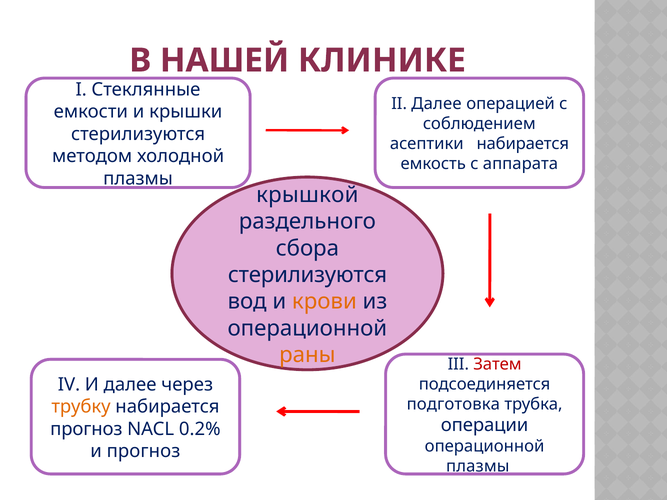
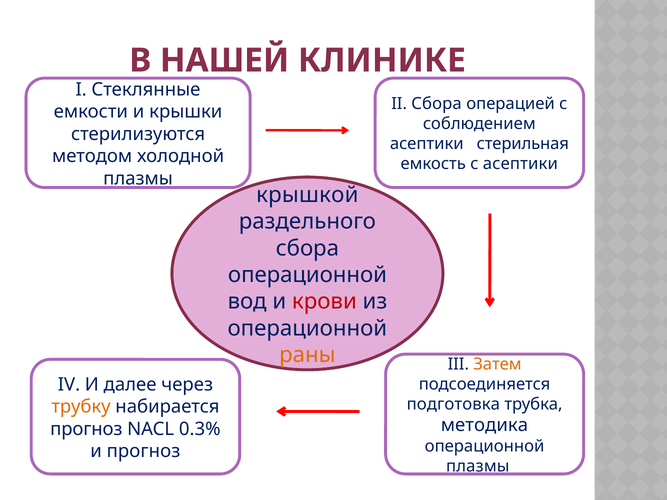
II Далее: Далее -> Сбора
асептики набирается: набирается -> стерильная
с аппарата: аппарата -> асептики
стерилизуются at (308, 275): стерилизуются -> операционной
крови colour: orange -> red
Затем colour: red -> orange
операции: операции -> методика
0.2%: 0.2% -> 0.3%
